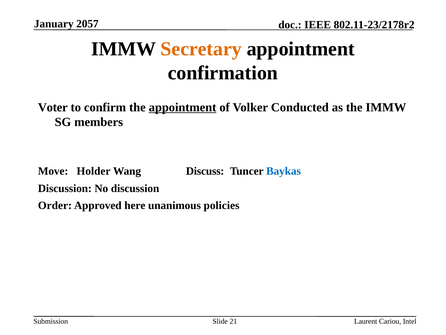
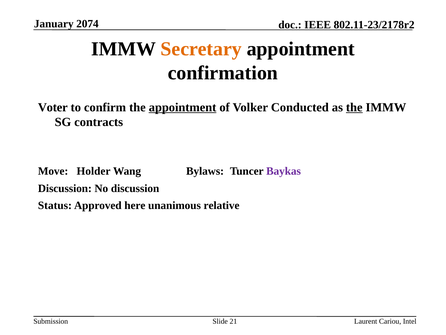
2057: 2057 -> 2074
the at (354, 107) underline: none -> present
members: members -> contracts
Discuss: Discuss -> Bylaws
Baykas colour: blue -> purple
Order: Order -> Status
policies: policies -> relative
